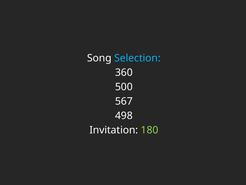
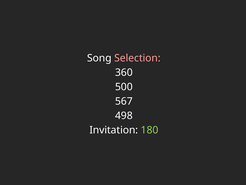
Selection colour: light blue -> pink
